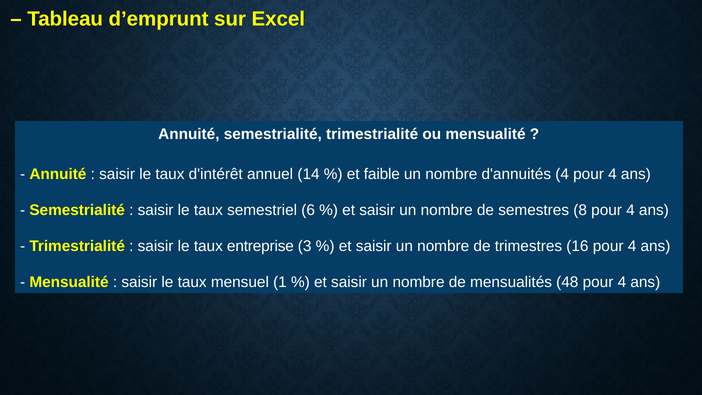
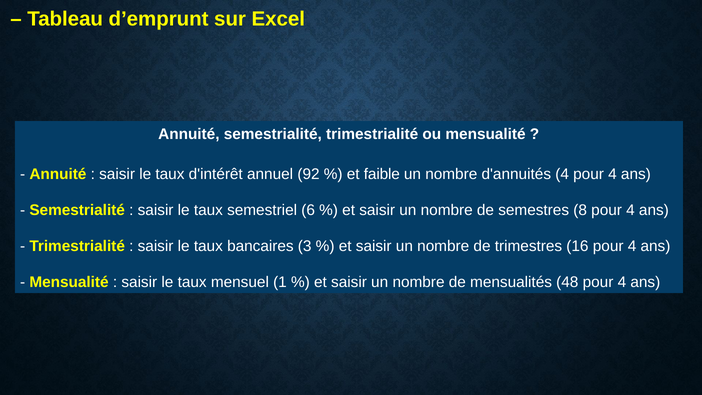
14: 14 -> 92
entreprise: entreprise -> bancaires
